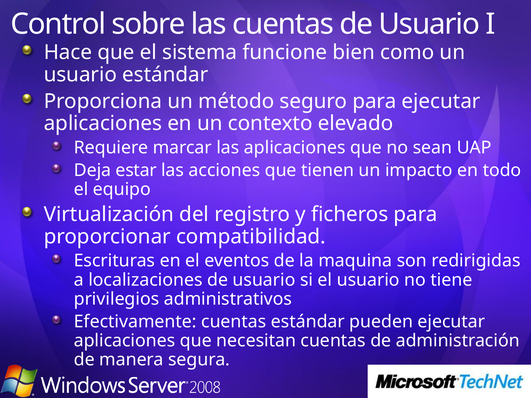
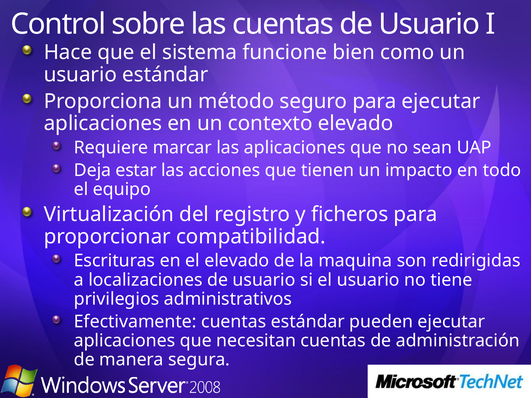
el eventos: eventos -> elevado
